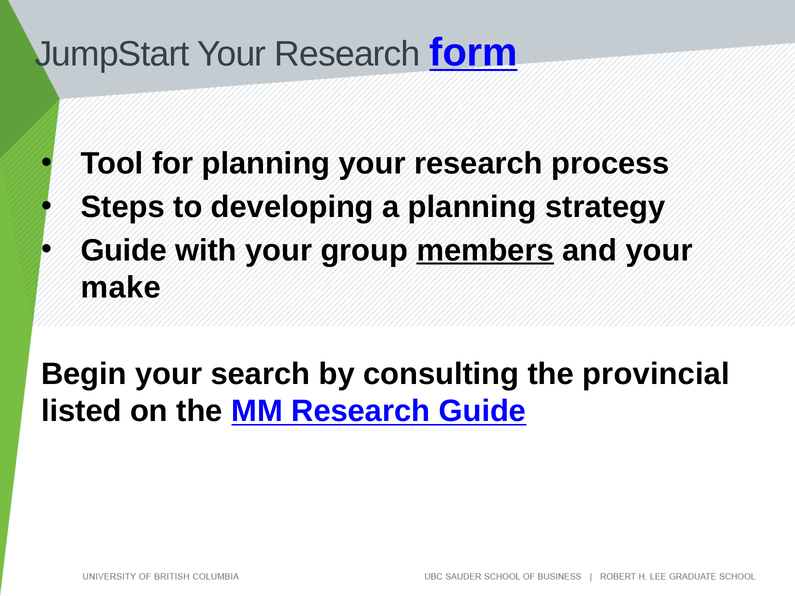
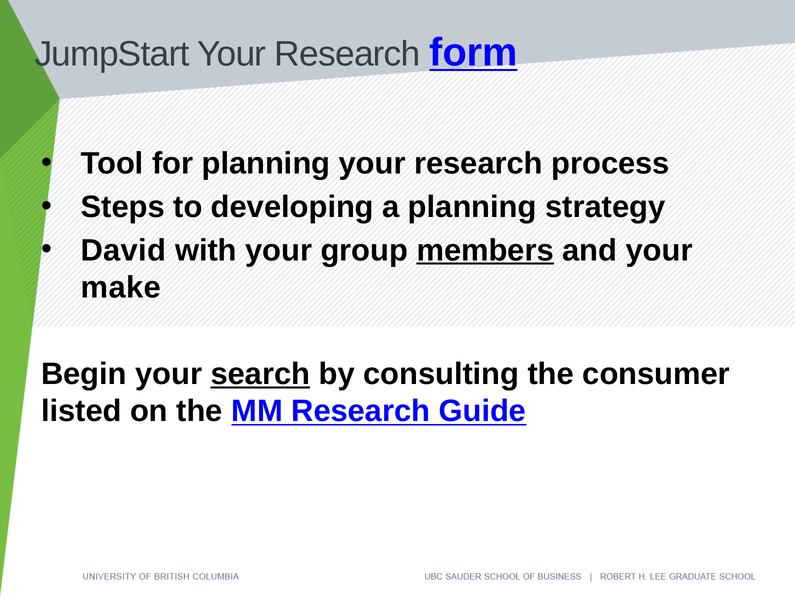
Guide at (124, 250): Guide -> David
search underline: none -> present
provincial: provincial -> consumer
